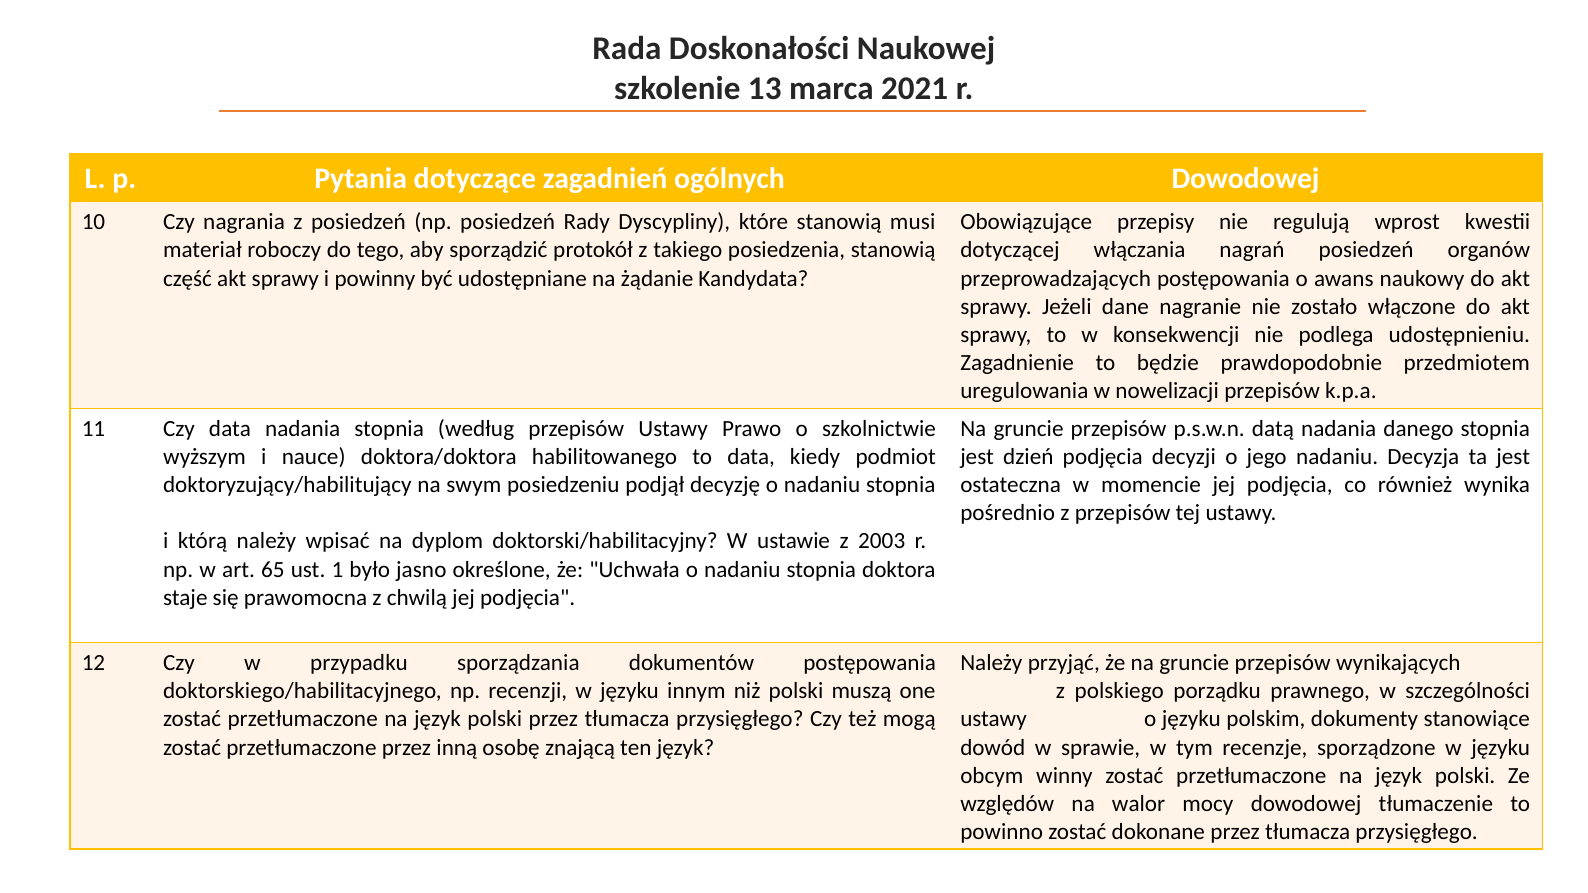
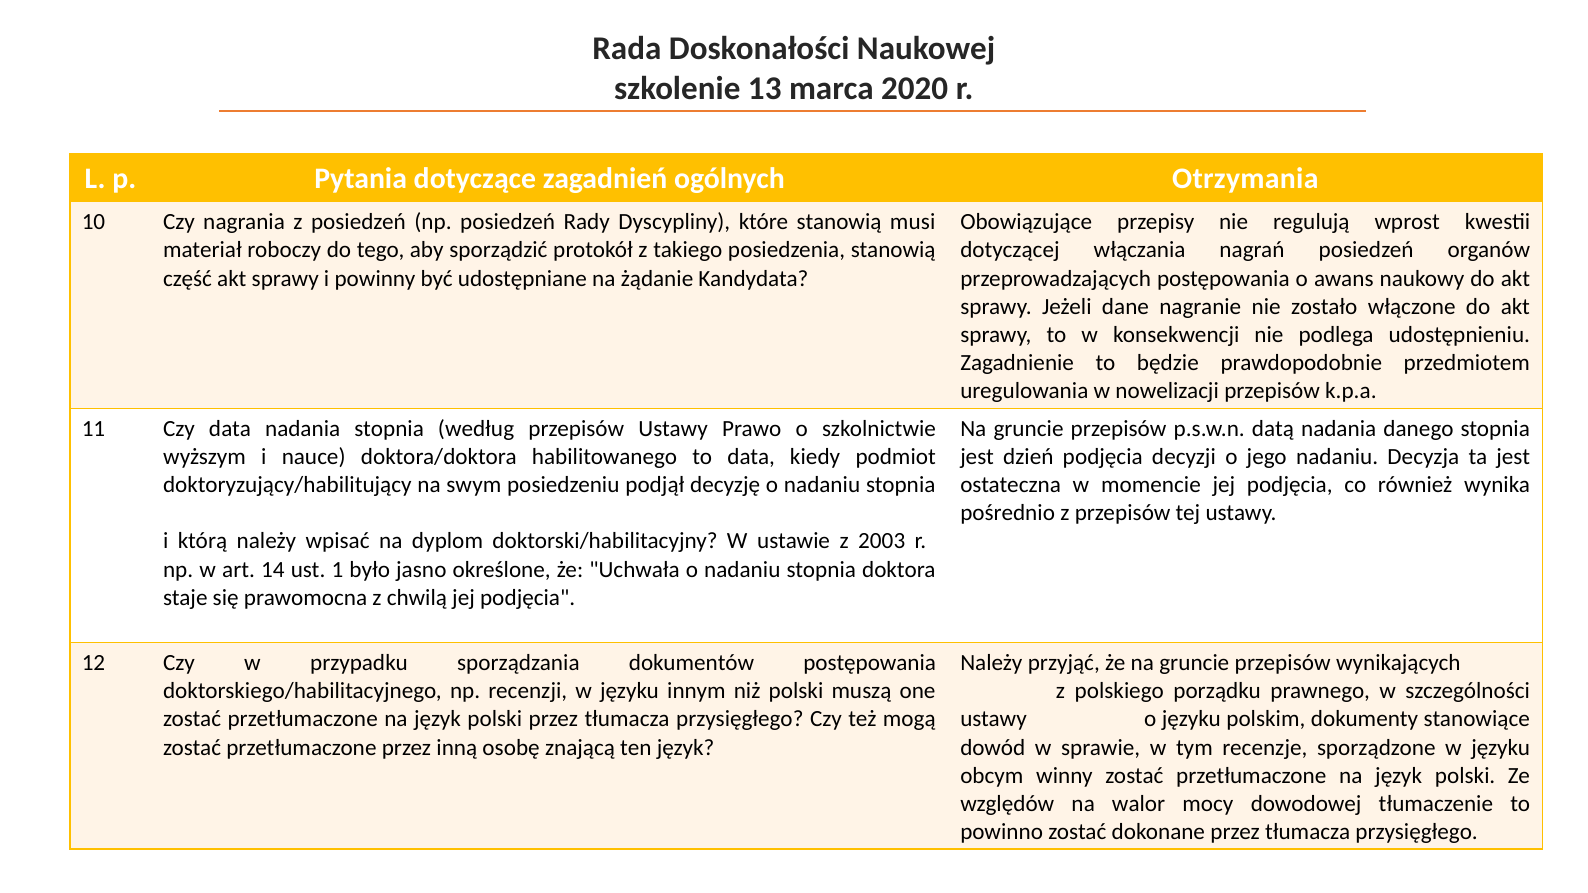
2021: 2021 -> 2020
ogólnych Dowodowej: Dowodowej -> Otrzymania
65: 65 -> 14
